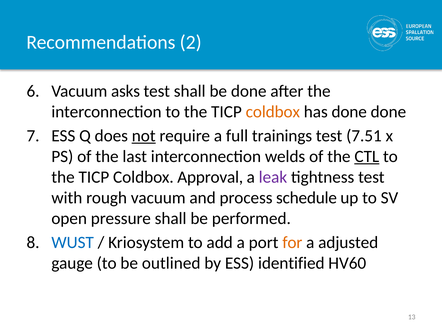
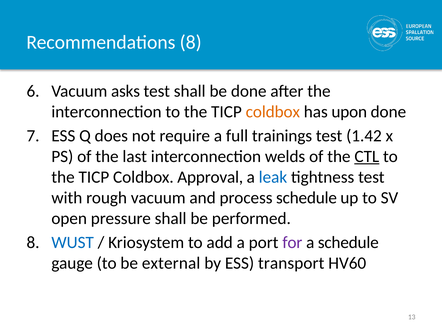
Recommendations 2: 2 -> 8
has done: done -> upon
not underline: present -> none
7.51: 7.51 -> 1.42
leak colour: purple -> blue
for colour: orange -> purple
a adjusted: adjusted -> schedule
outlined: outlined -> external
identified: identified -> transport
